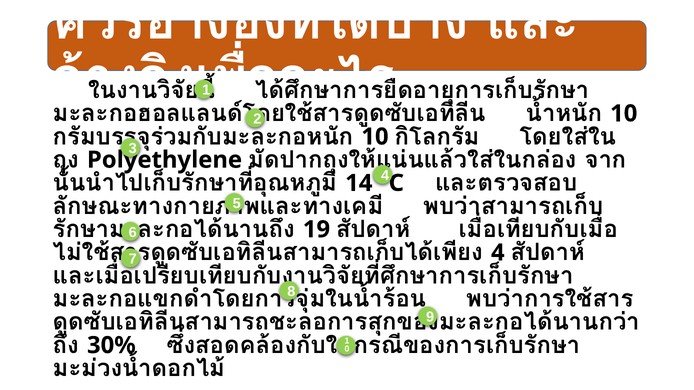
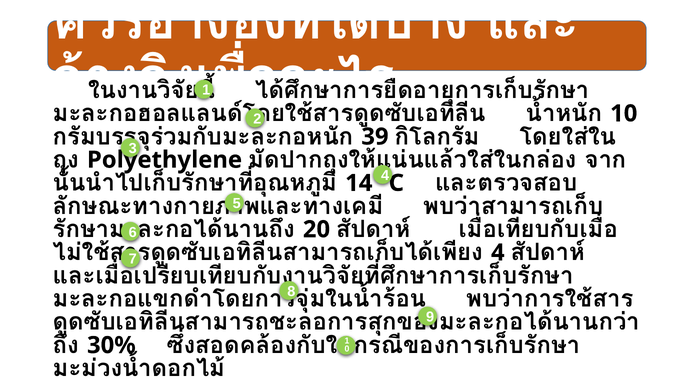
10 at (375, 137): 10 -> 39
19: 19 -> 20
